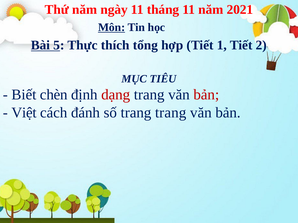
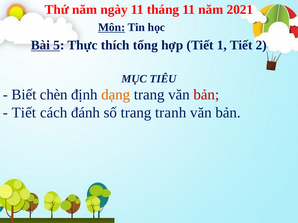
dạng colour: red -> orange
Việt at (24, 113): Việt -> Tiết
trang trang: trang -> tranh
